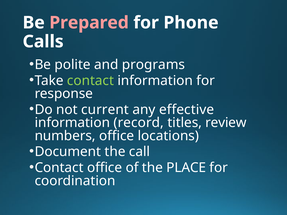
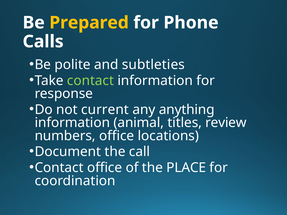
Prepared colour: pink -> yellow
programs: programs -> subtleties
effective: effective -> anything
record: record -> animal
